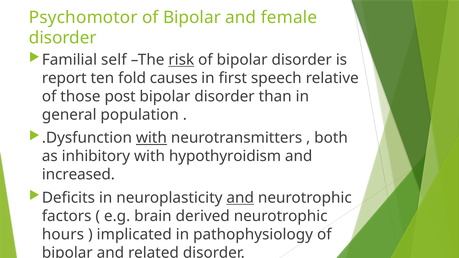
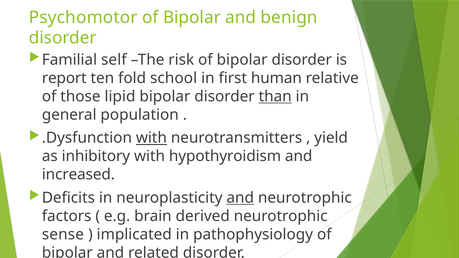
female: female -> benign
risk underline: present -> none
causes: causes -> school
speech: speech -> human
post: post -> lipid
than underline: none -> present
both: both -> yield
hours: hours -> sense
